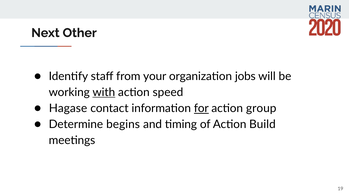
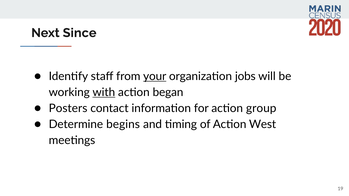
Other: Other -> Since
your underline: none -> present
speed: speed -> began
Hagase: Hagase -> Posters
for underline: present -> none
Build: Build -> West
